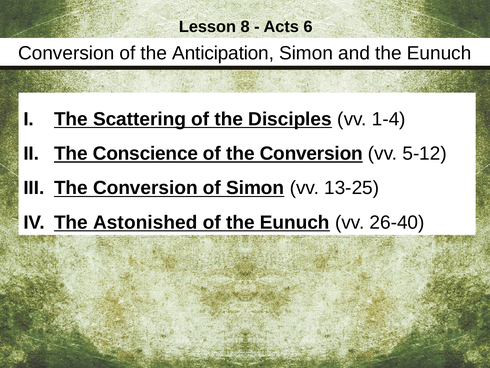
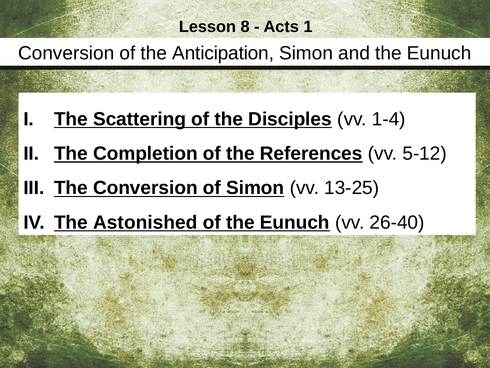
6: 6 -> 1
Conscience: Conscience -> Completion
of the Conversion: Conversion -> References
